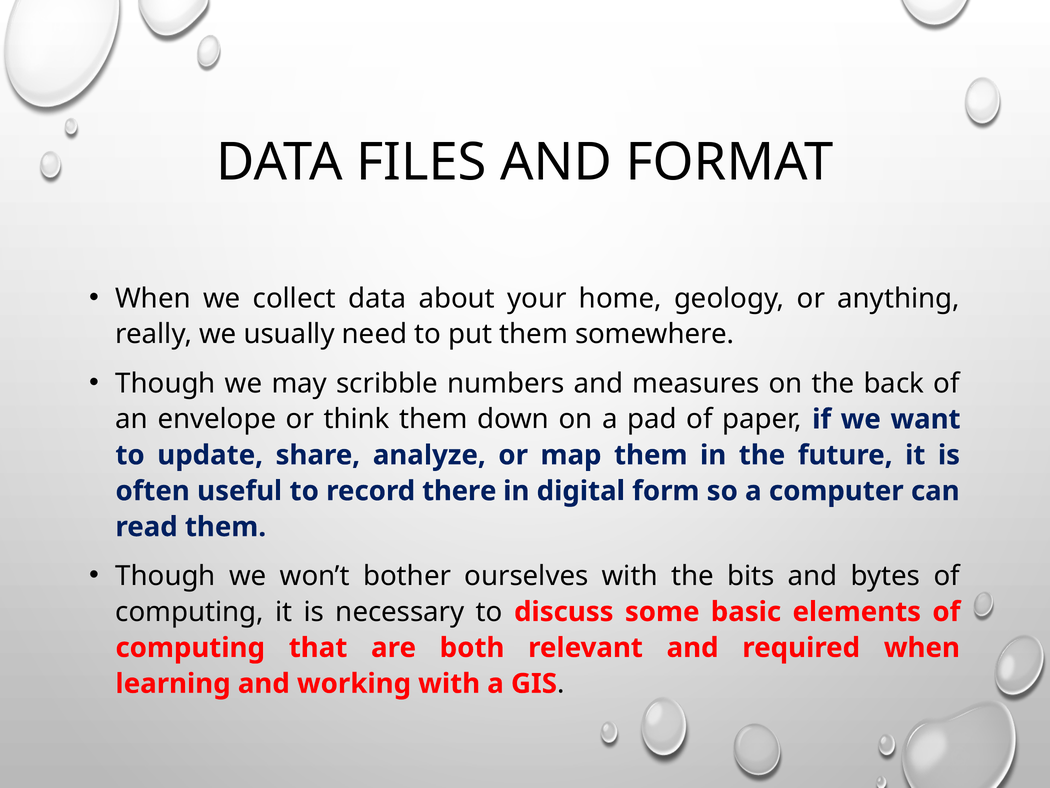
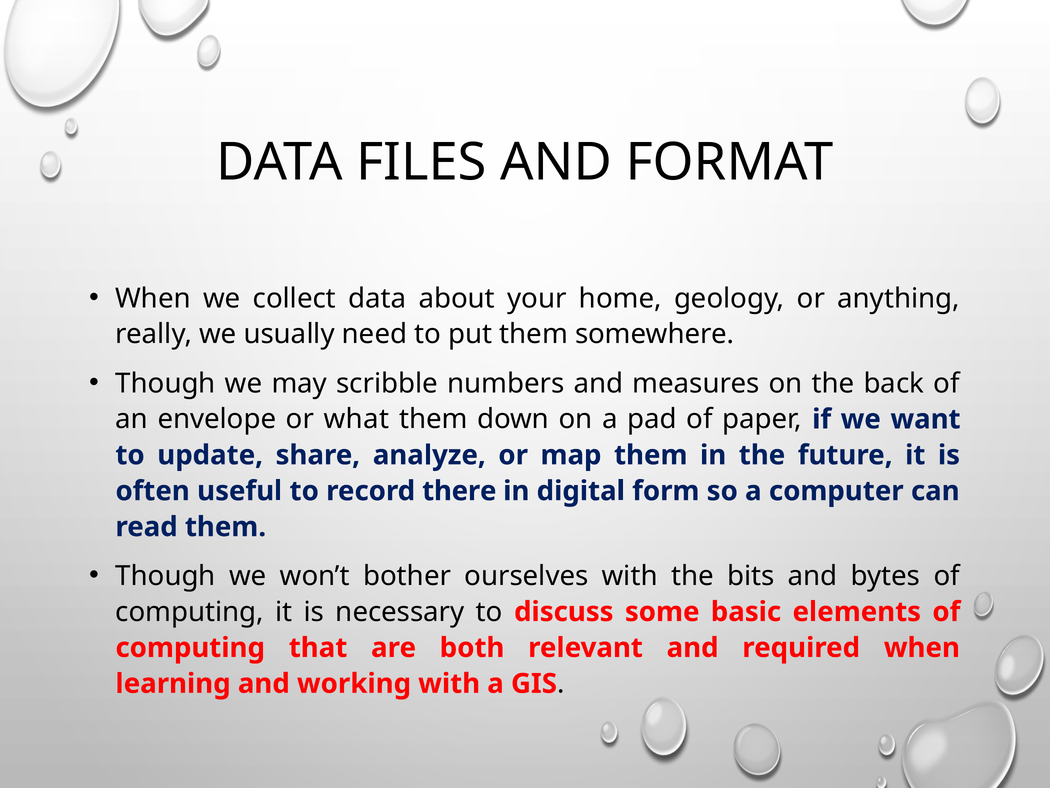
think: think -> what
